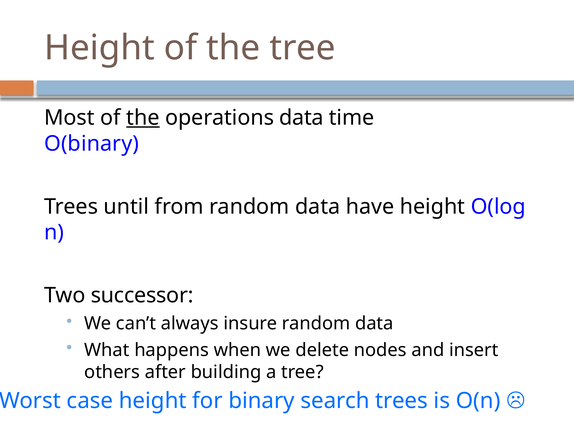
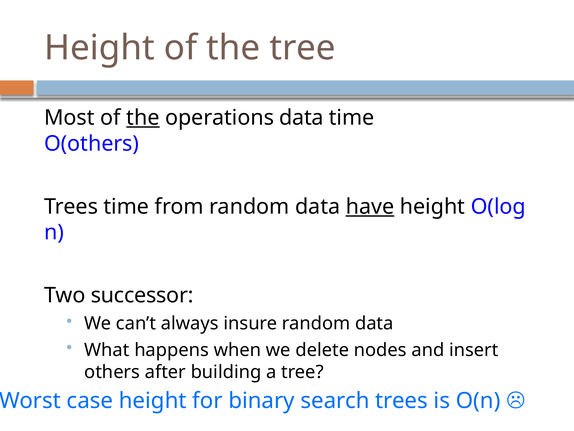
O(binary: O(binary -> O(others
Trees until: until -> time
have underline: none -> present
